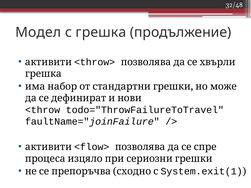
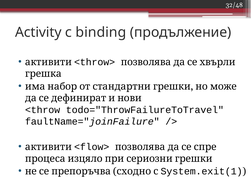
Модел: Модел -> Activity
с грешка: грешка -> binding
